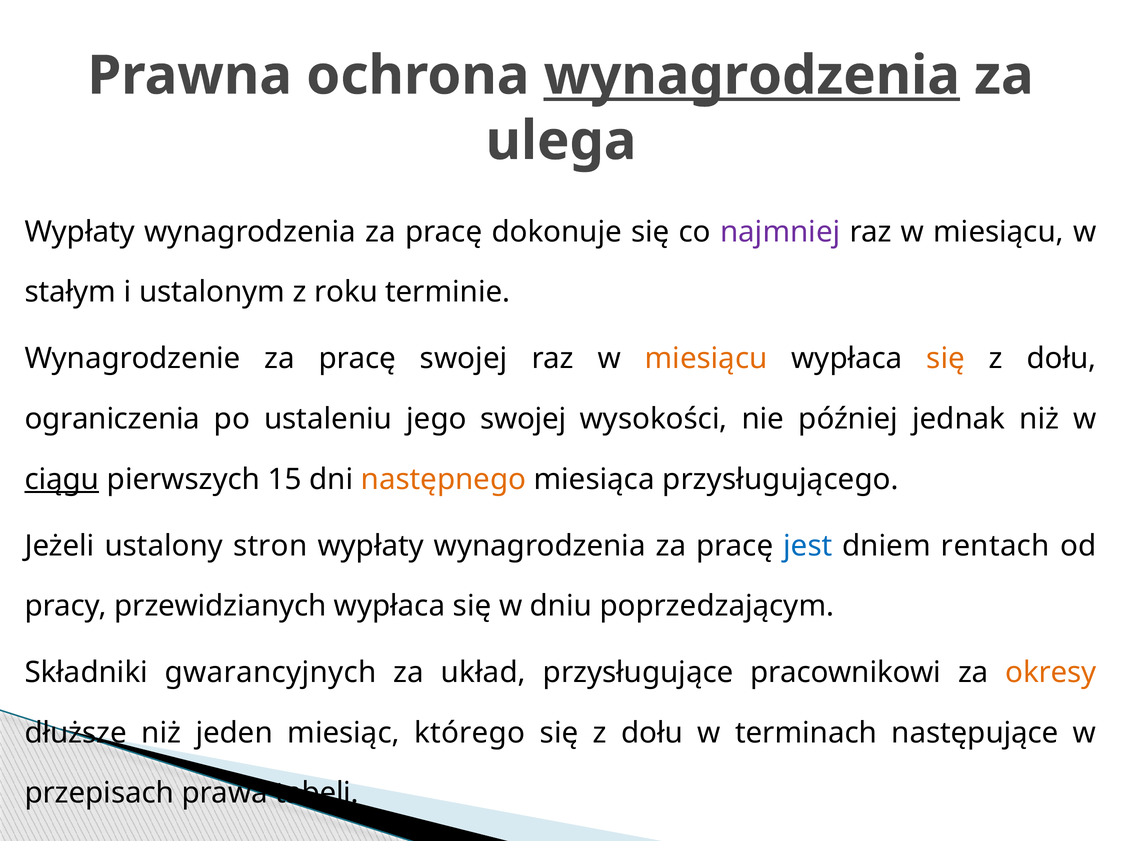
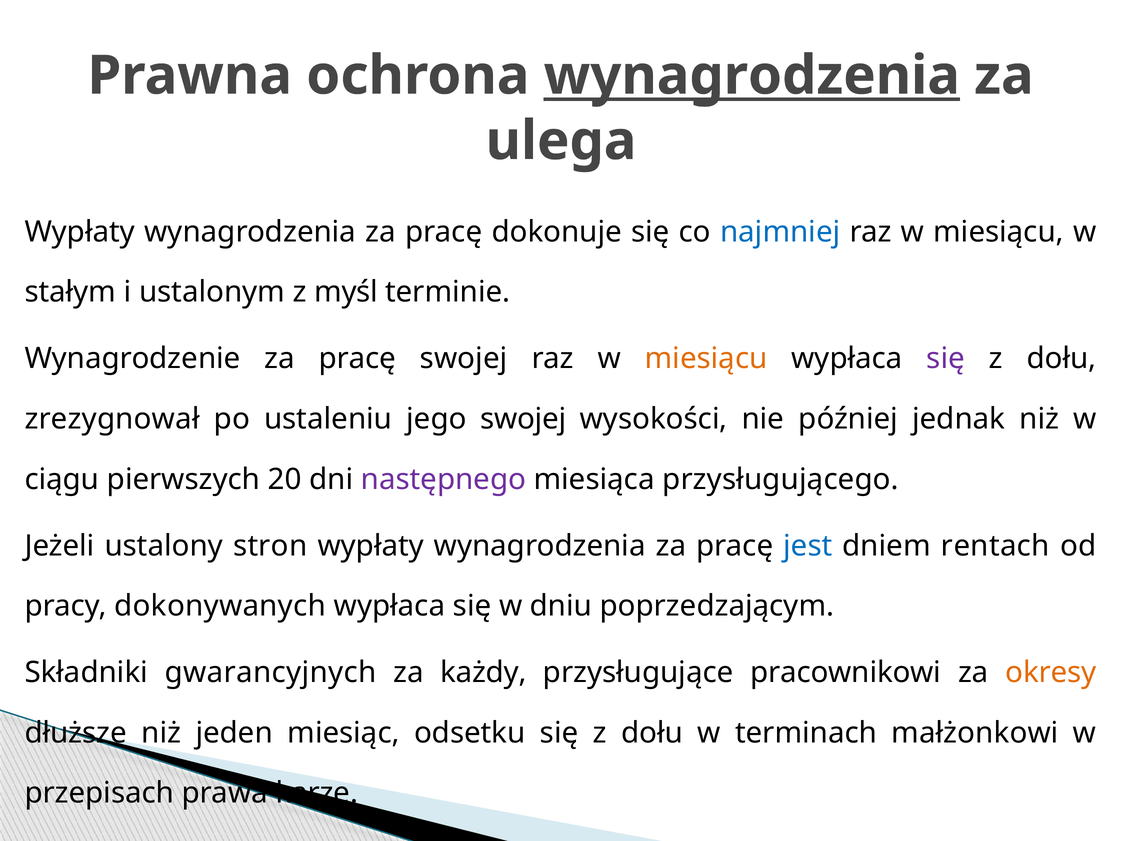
najmniej colour: purple -> blue
roku: roku -> myśl
się at (946, 359) colour: orange -> purple
ograniczenia: ograniczenia -> zrezygnował
ciągu underline: present -> none
15: 15 -> 20
następnego colour: orange -> purple
przewidzianych: przewidzianych -> dokonywanych
układ: układ -> każdy
którego: którego -> odsetku
następujące: następujące -> małżonkowi
tabeli: tabeli -> karze
